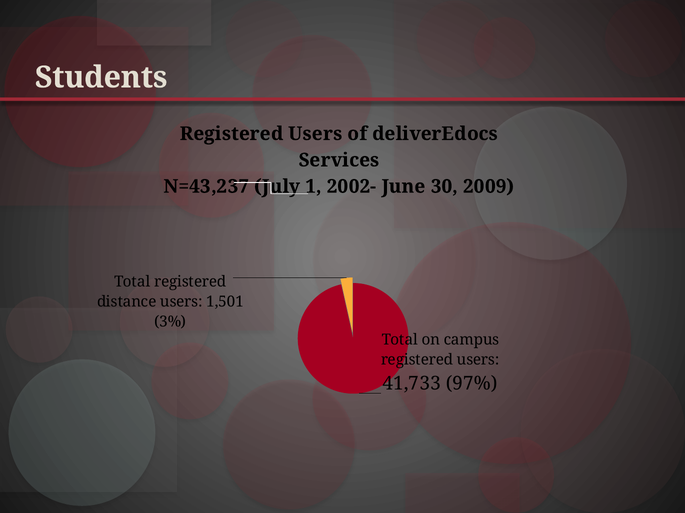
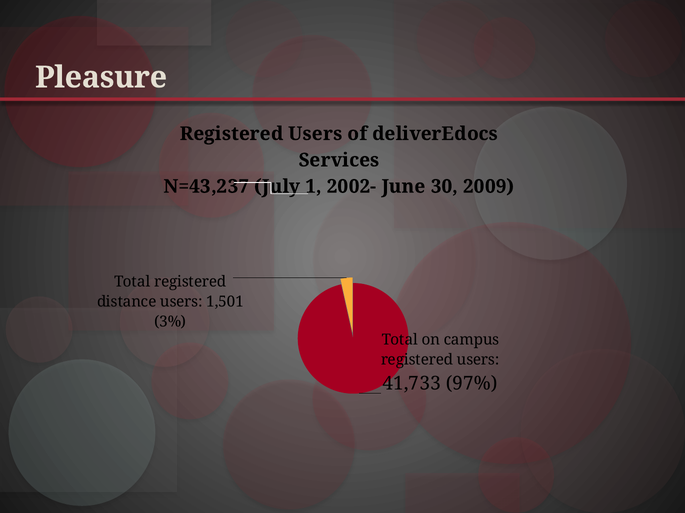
Students: Students -> Pleasure
